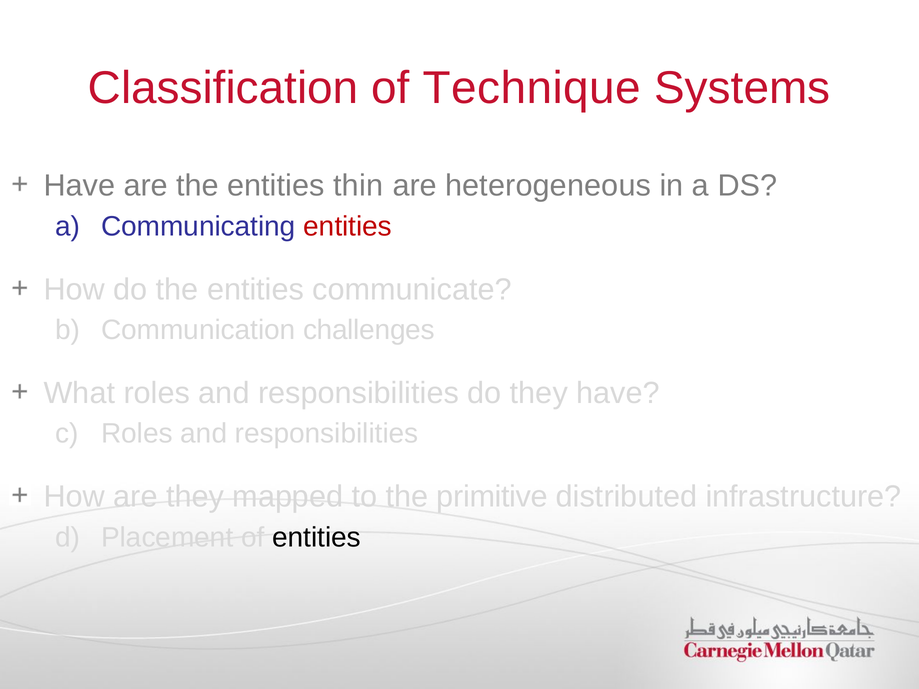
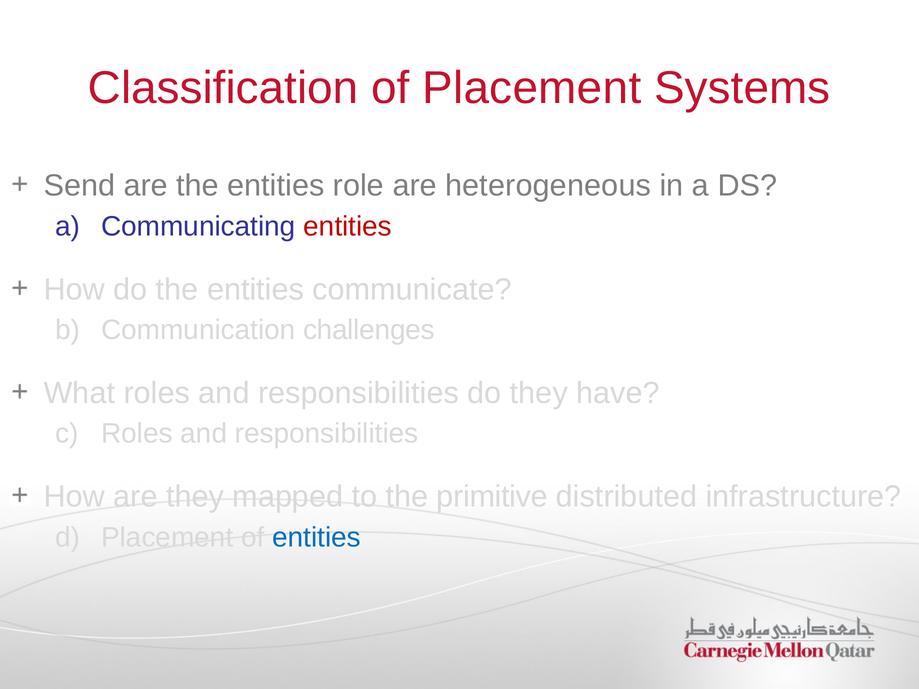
of Technique: Technique -> Placement
Have at (79, 186): Have -> Send
thin: thin -> role
entities at (317, 537) colour: black -> blue
